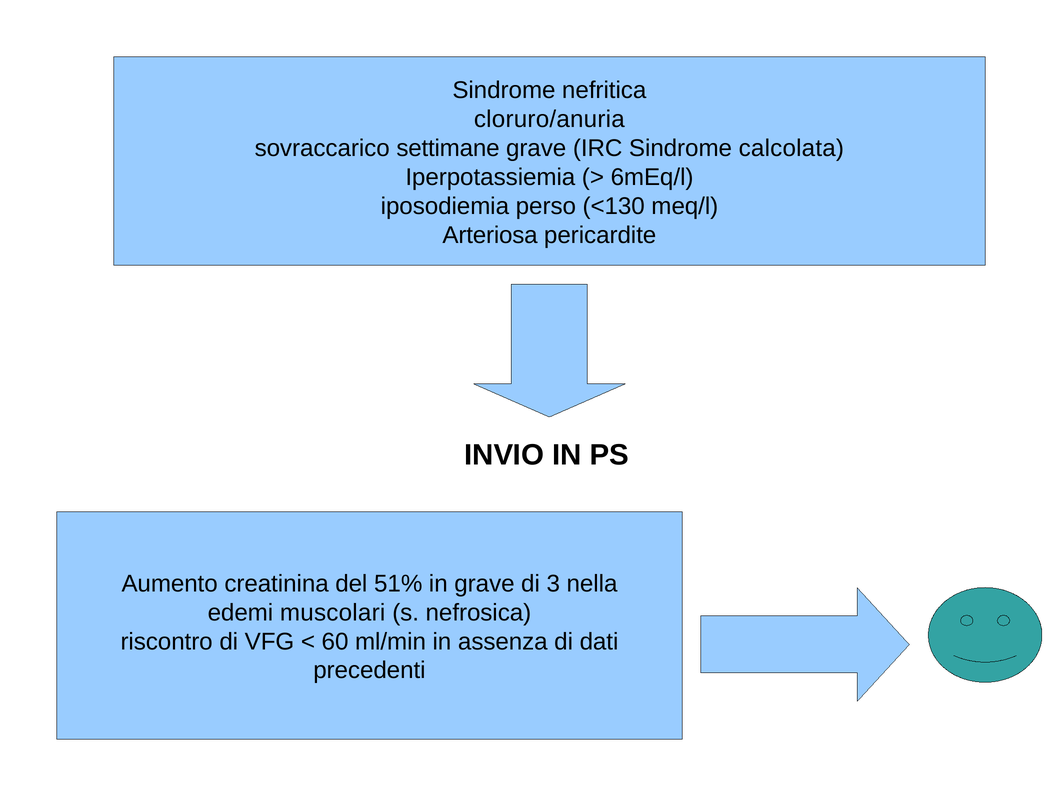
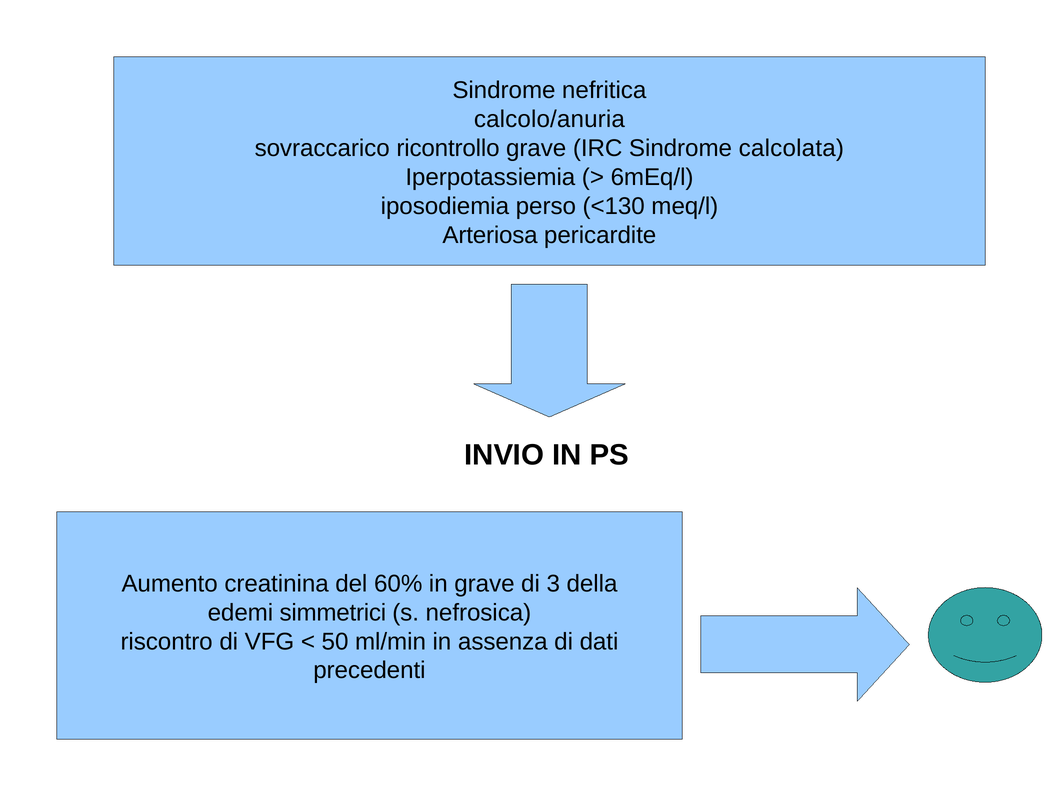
cloruro/anuria: cloruro/anuria -> calcolo/anuria
settimane: settimane -> ricontrollo
51%: 51% -> 60%
nella: nella -> della
muscolari: muscolari -> simmetrici
60: 60 -> 50
